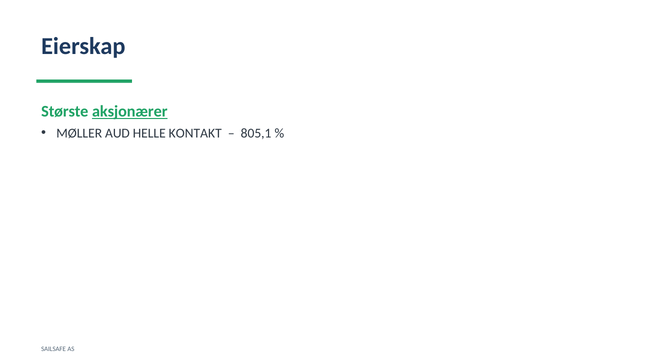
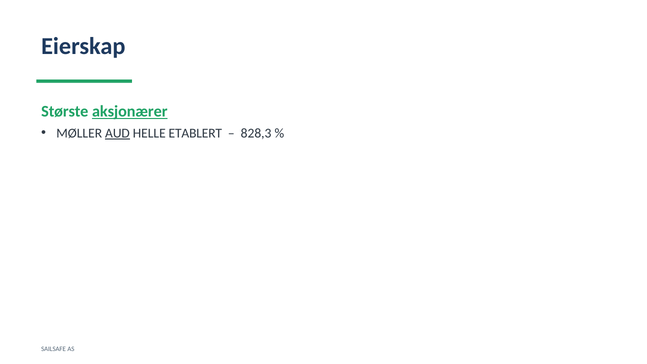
AUD underline: none -> present
KONTAKT: KONTAKT -> ETABLERT
805,1: 805,1 -> 828,3
